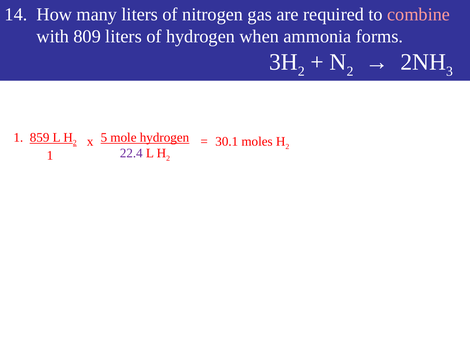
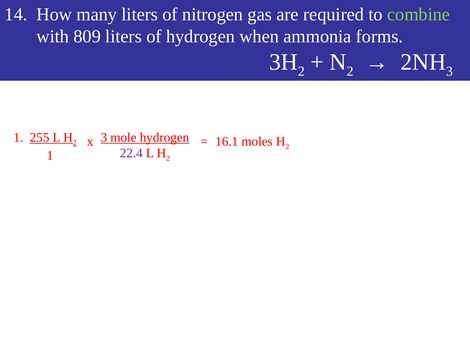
combine colour: pink -> light green
859: 859 -> 255
x 5: 5 -> 3
30.1: 30.1 -> 16.1
